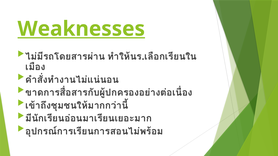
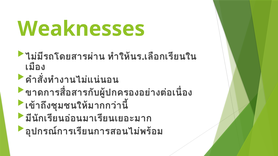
Weaknesses underline: present -> none
